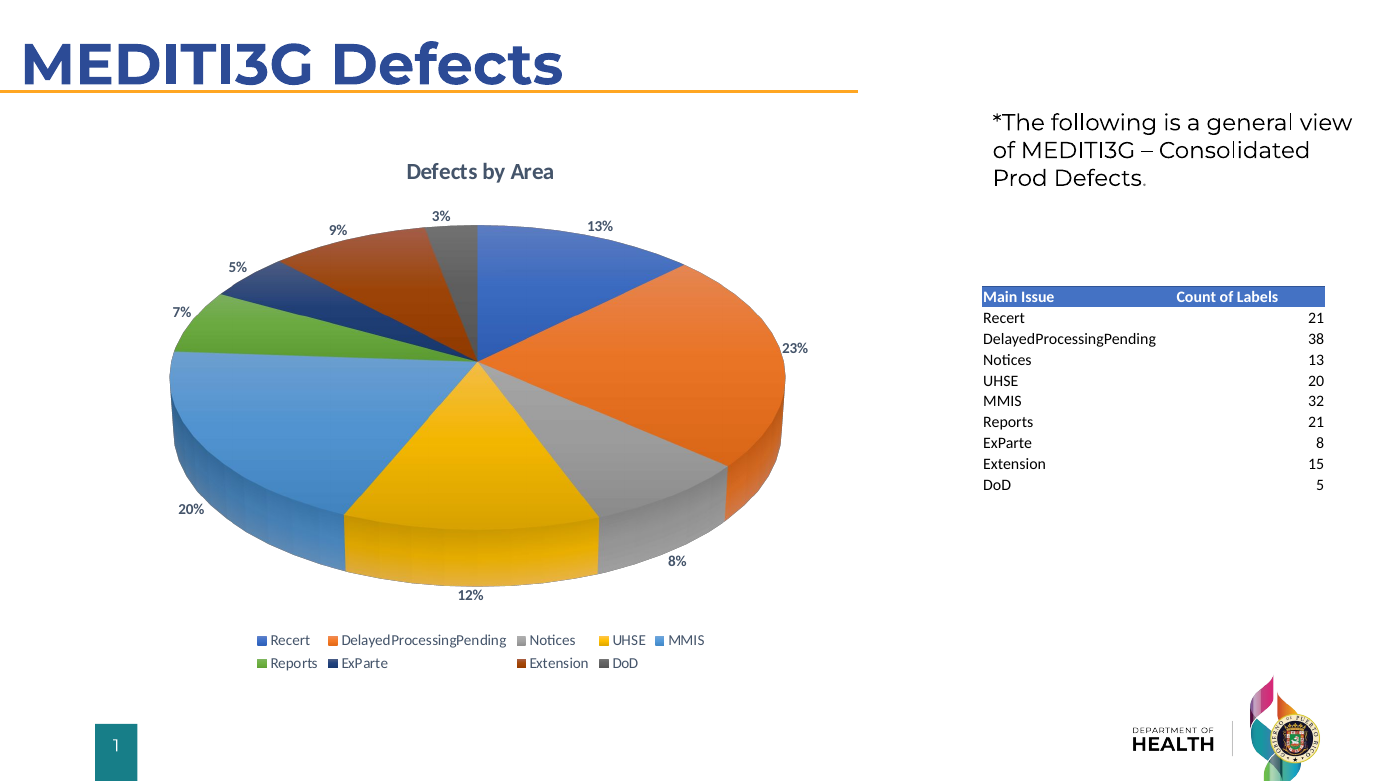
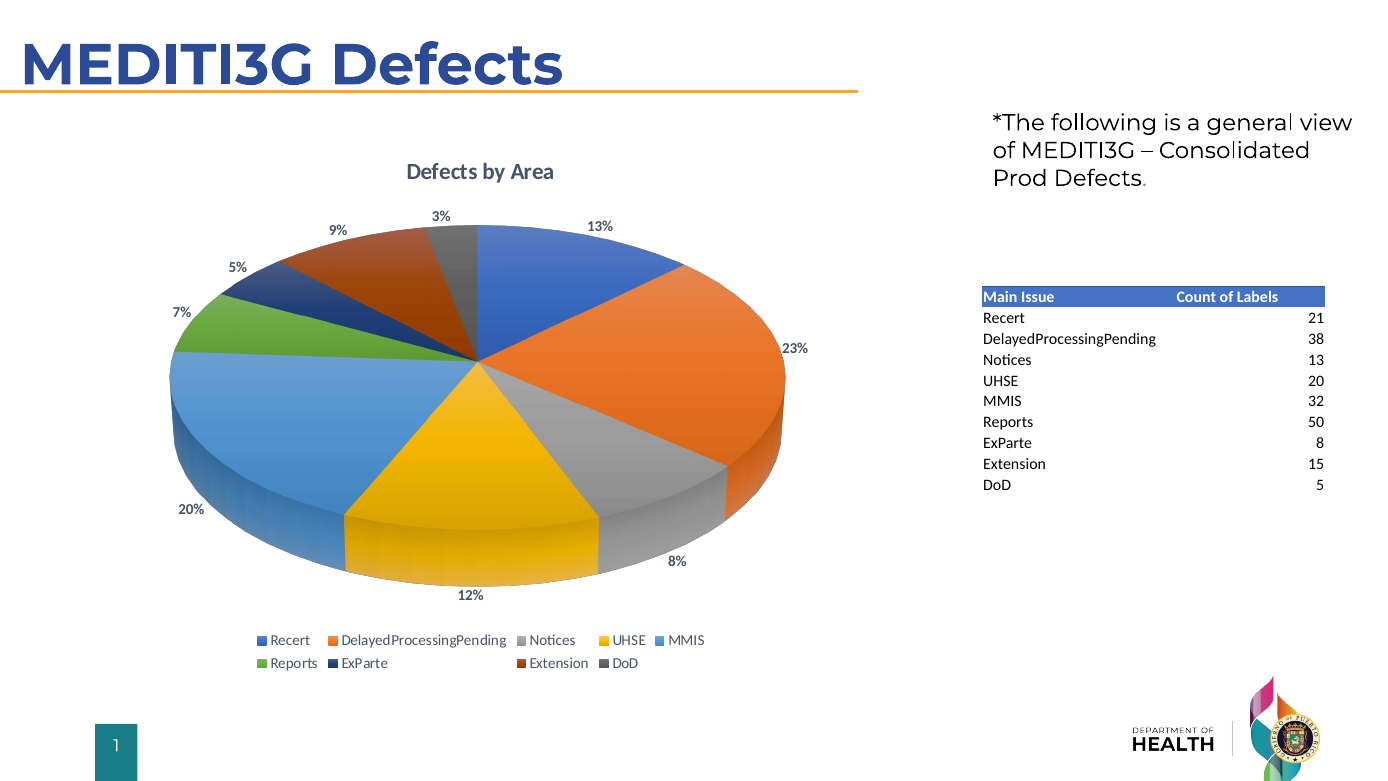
Reports 21: 21 -> 50
